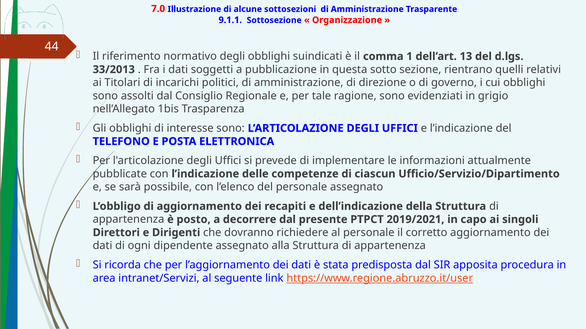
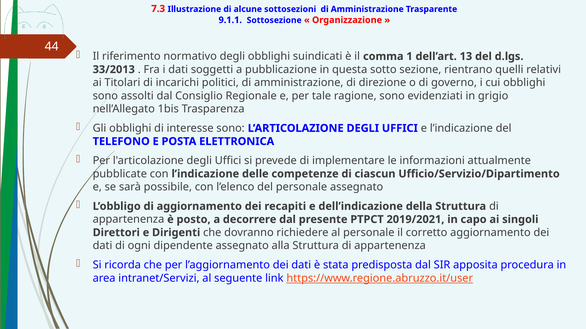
7.0: 7.0 -> 7.3
